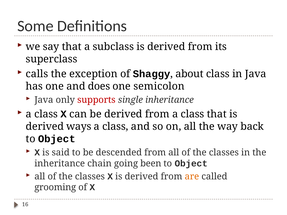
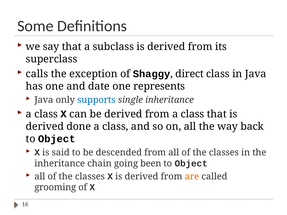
about: about -> direct
does: does -> date
semicolon: semicolon -> represents
supports colour: red -> blue
ways: ways -> done
